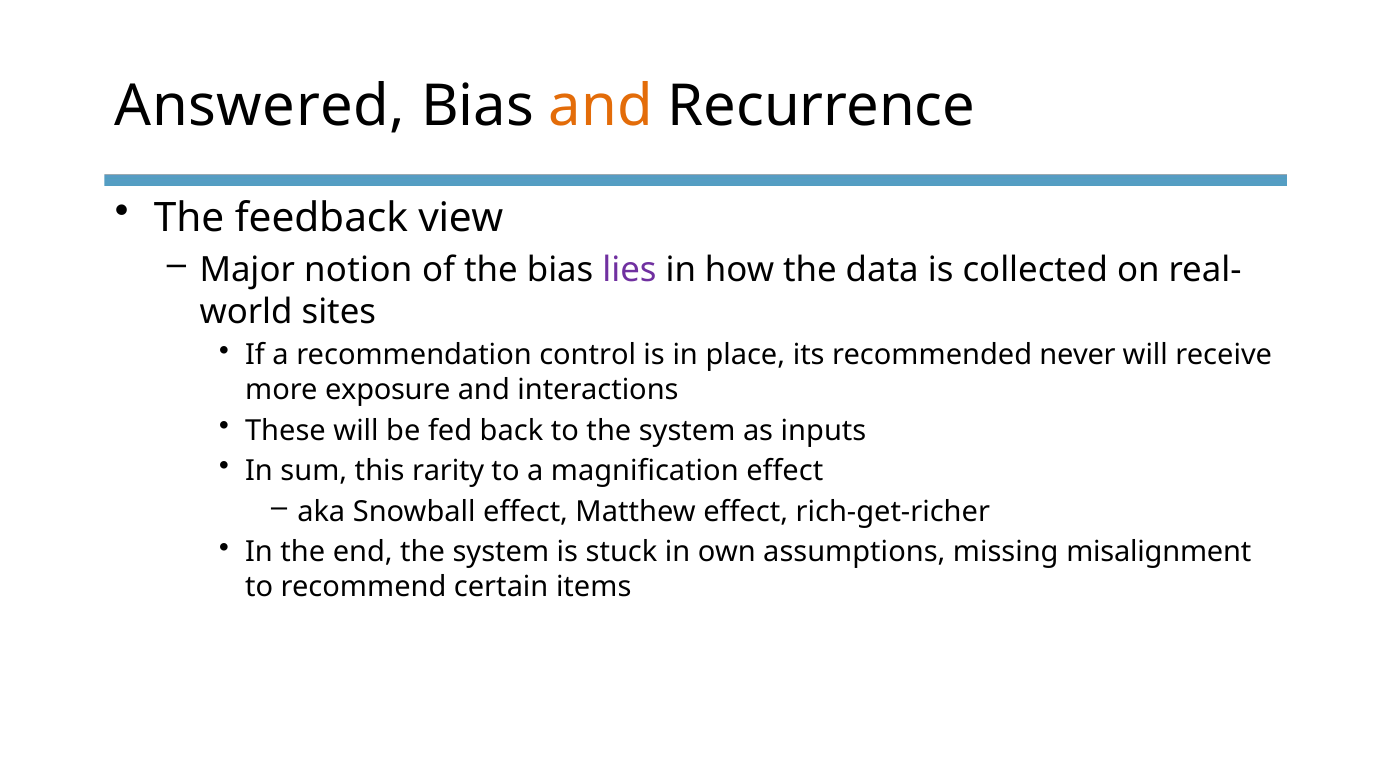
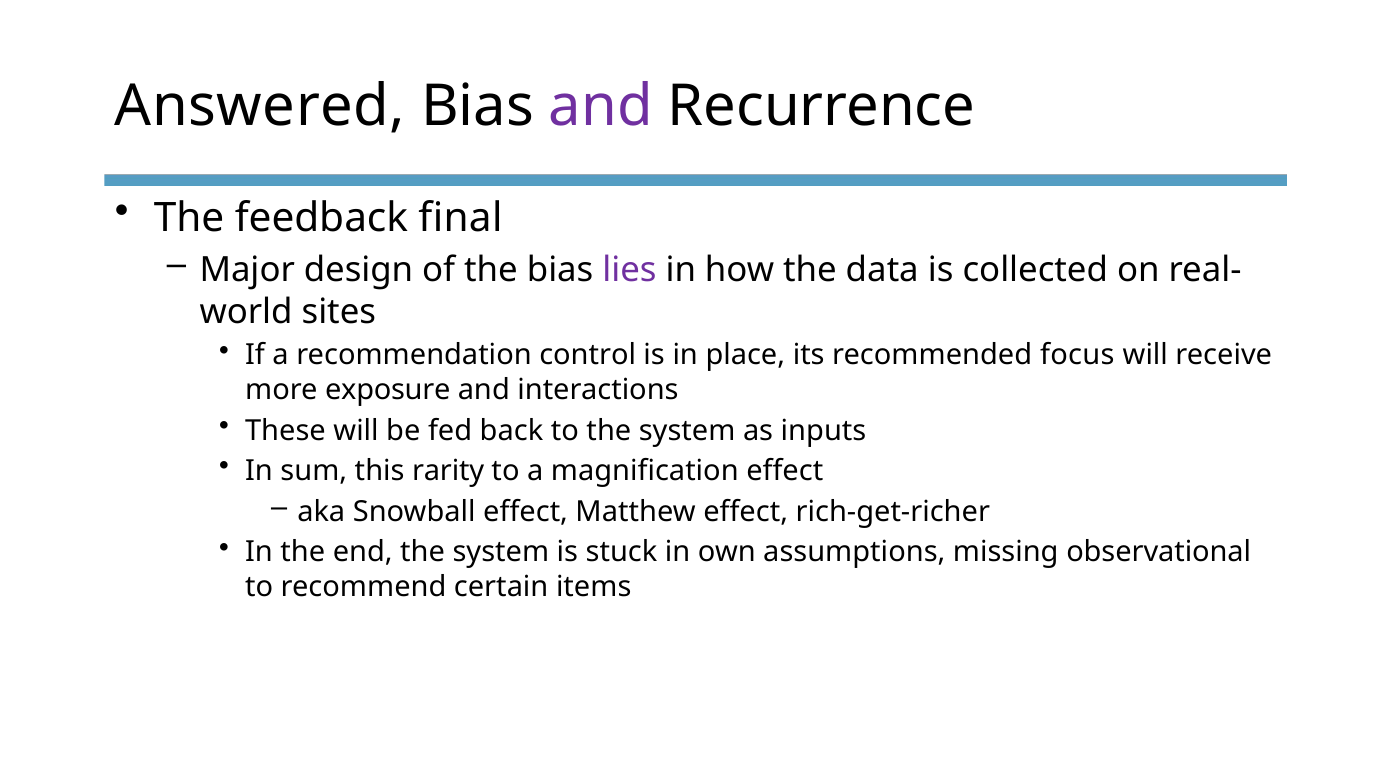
and at (601, 107) colour: orange -> purple
view: view -> final
notion: notion -> design
never: never -> focus
misalignment: misalignment -> observational
